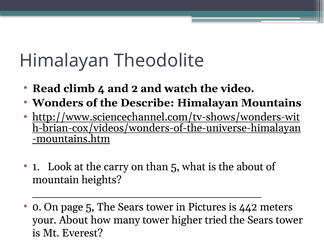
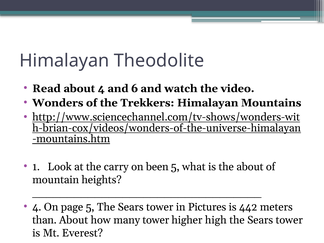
Read climb: climb -> about
2: 2 -> 6
Describe: Describe -> Trekkers
than: than -> been
0 at (37, 207): 0 -> 4
your: your -> than
tried: tried -> high
